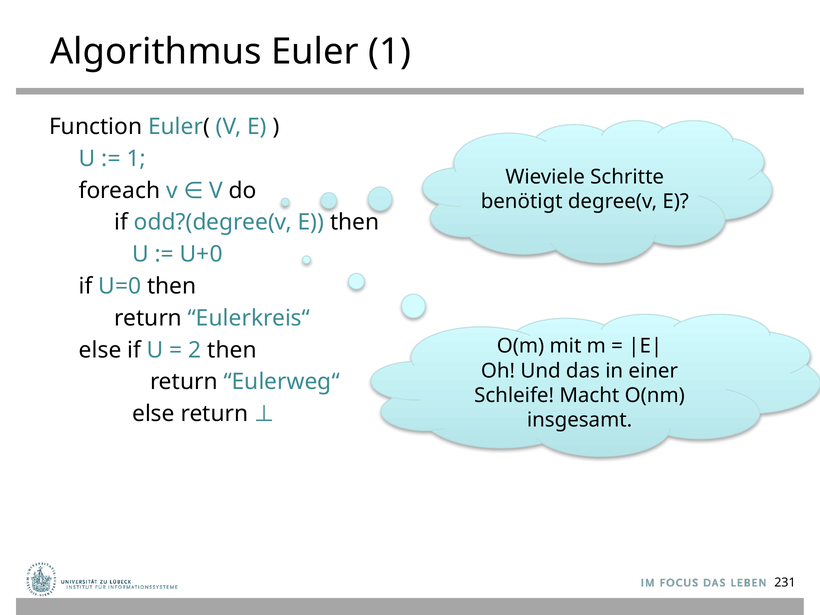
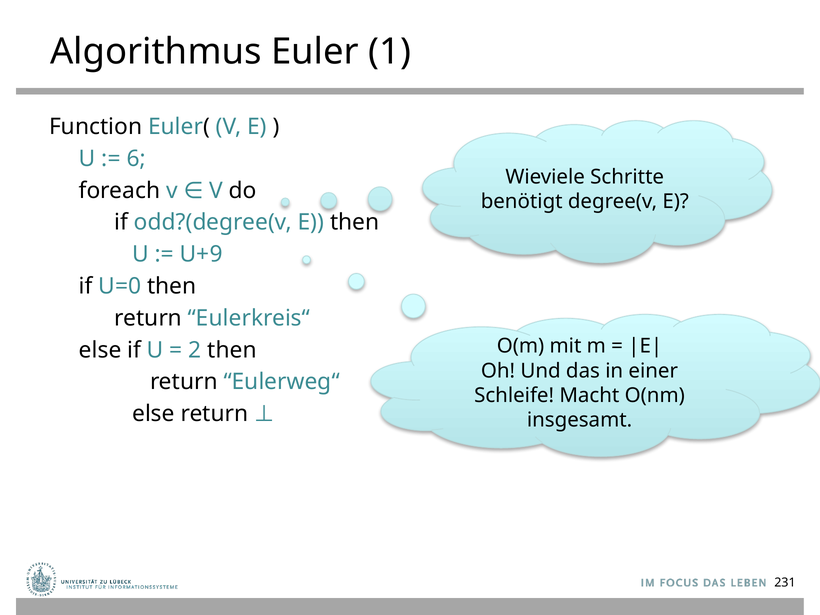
1 at (136, 159): 1 -> 6
U+0: U+0 -> U+9
